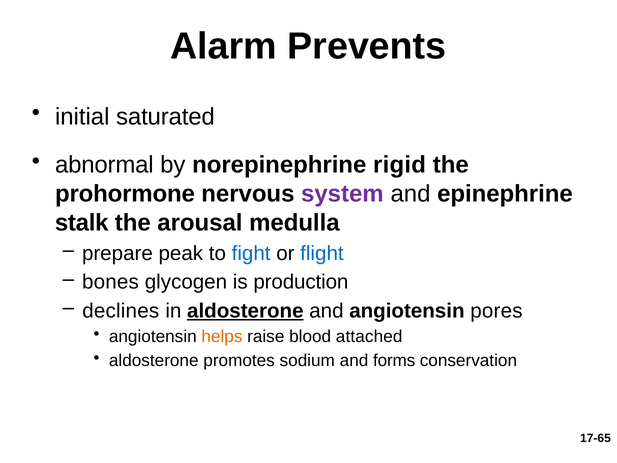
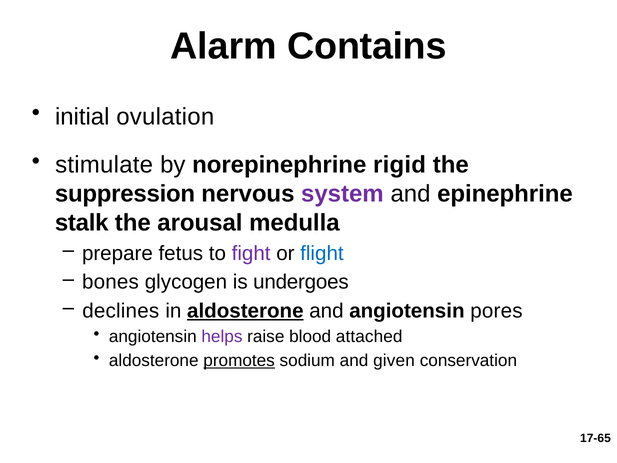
Prevents: Prevents -> Contains
saturated: saturated -> ovulation
abnormal: abnormal -> stimulate
prohormone: prohormone -> suppression
peak: peak -> fetus
fight colour: blue -> purple
production: production -> undergoes
helps colour: orange -> purple
promotes underline: none -> present
forms: forms -> given
